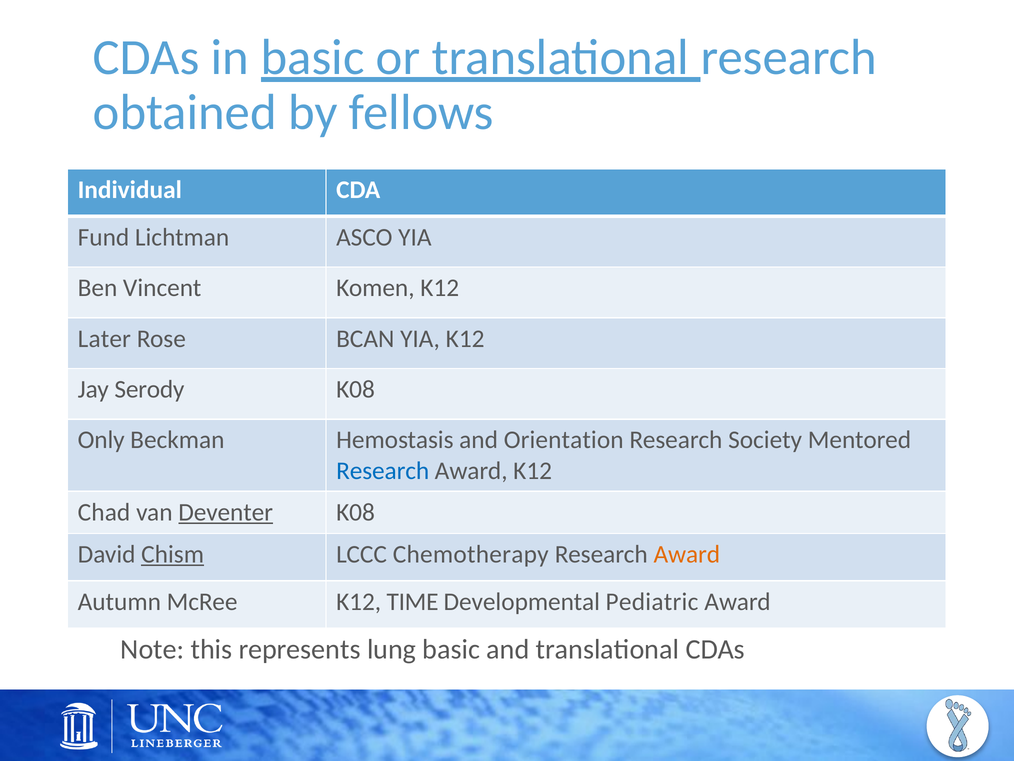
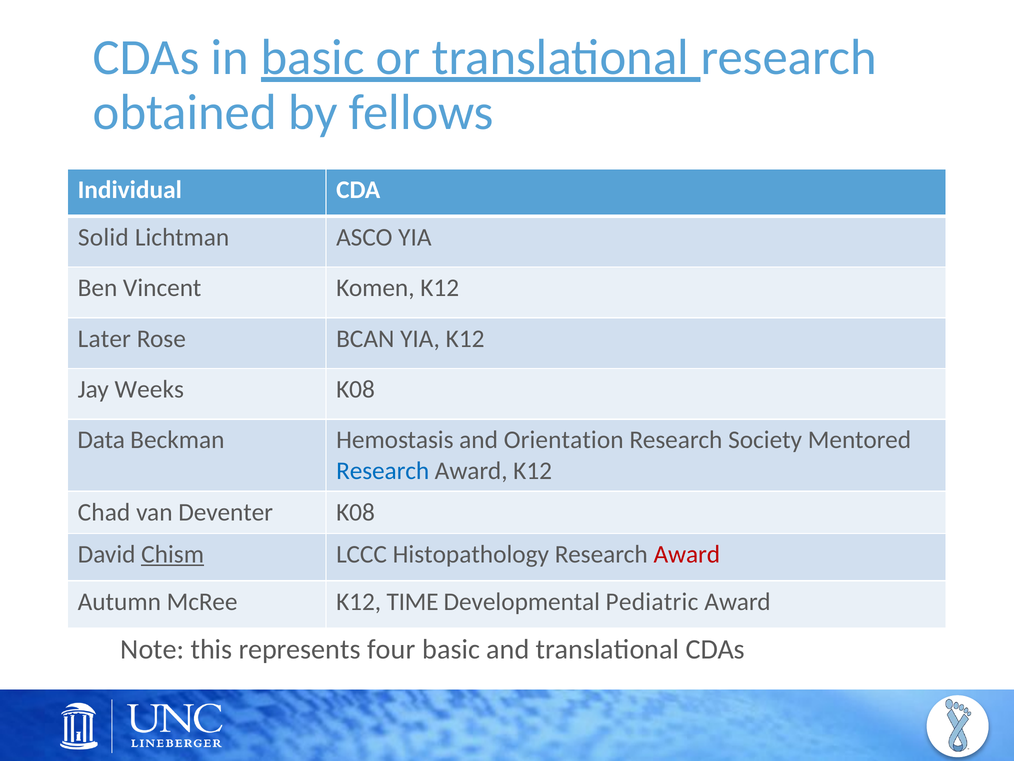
Fund: Fund -> Solid
Serody: Serody -> Weeks
Only: Only -> Data
Deventer underline: present -> none
Chemotherapy: Chemotherapy -> Histopathology
Award at (687, 554) colour: orange -> red
lung: lung -> four
